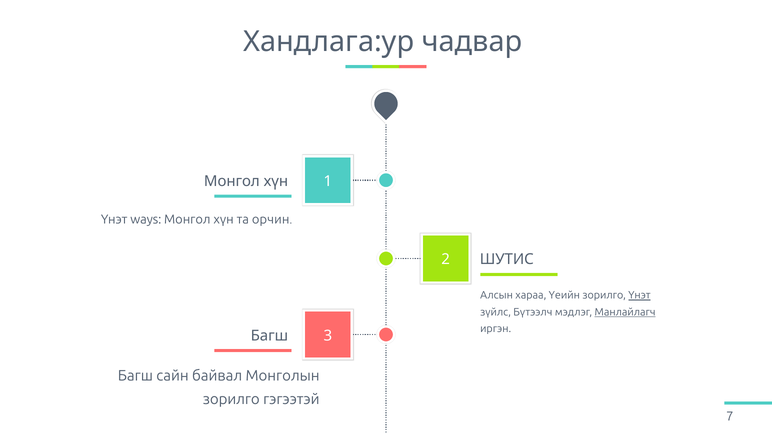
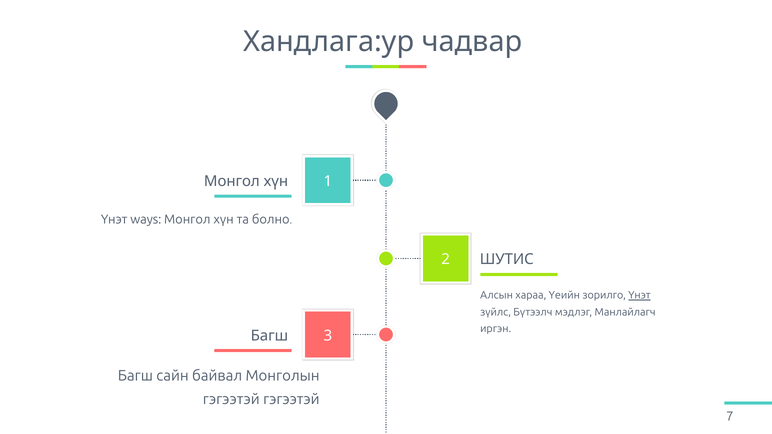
орчин: орчин -> болно
Манлайлагч underline: present -> none
зорилго at (231, 399): зорилго -> гэгээтэй
